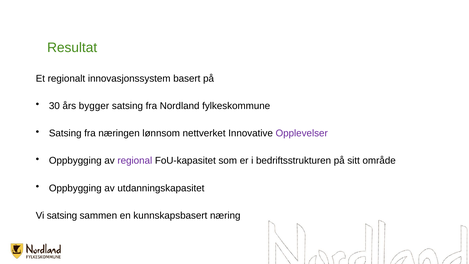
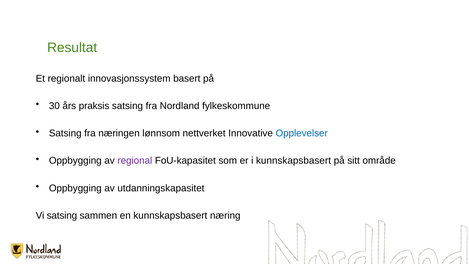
bygger: bygger -> praksis
Opplevelser colour: purple -> blue
i bedriftsstrukturen: bedriftsstrukturen -> kunnskapsbasert
